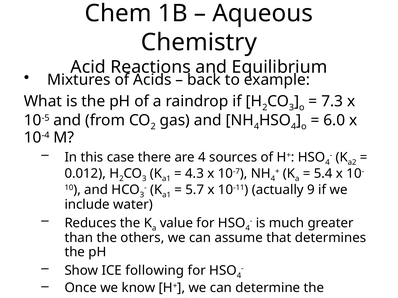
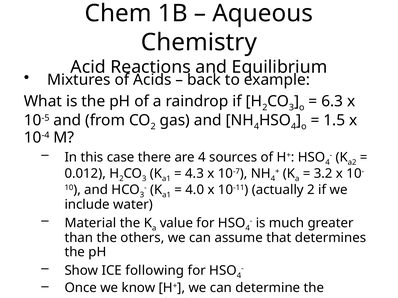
7.3: 7.3 -> 6.3
6.0: 6.0 -> 1.5
5.4: 5.4 -> 3.2
5.7: 5.7 -> 4.0
actually 9: 9 -> 2
Reduces: Reduces -> Material
